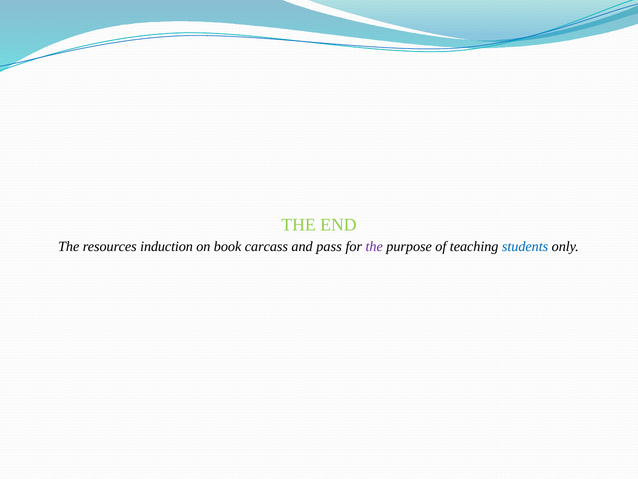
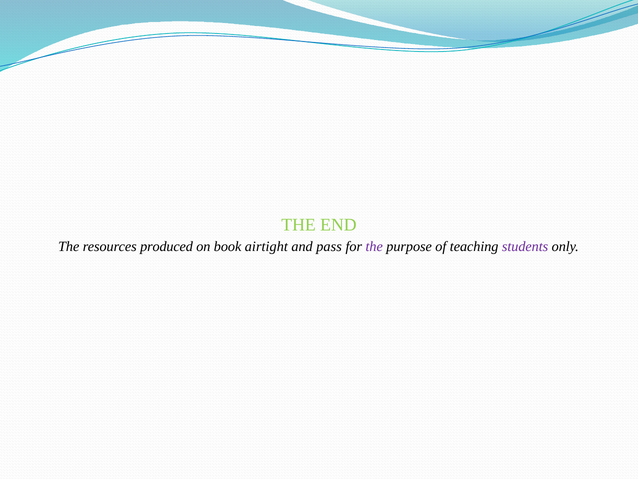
induction: induction -> produced
carcass: carcass -> airtight
students colour: blue -> purple
